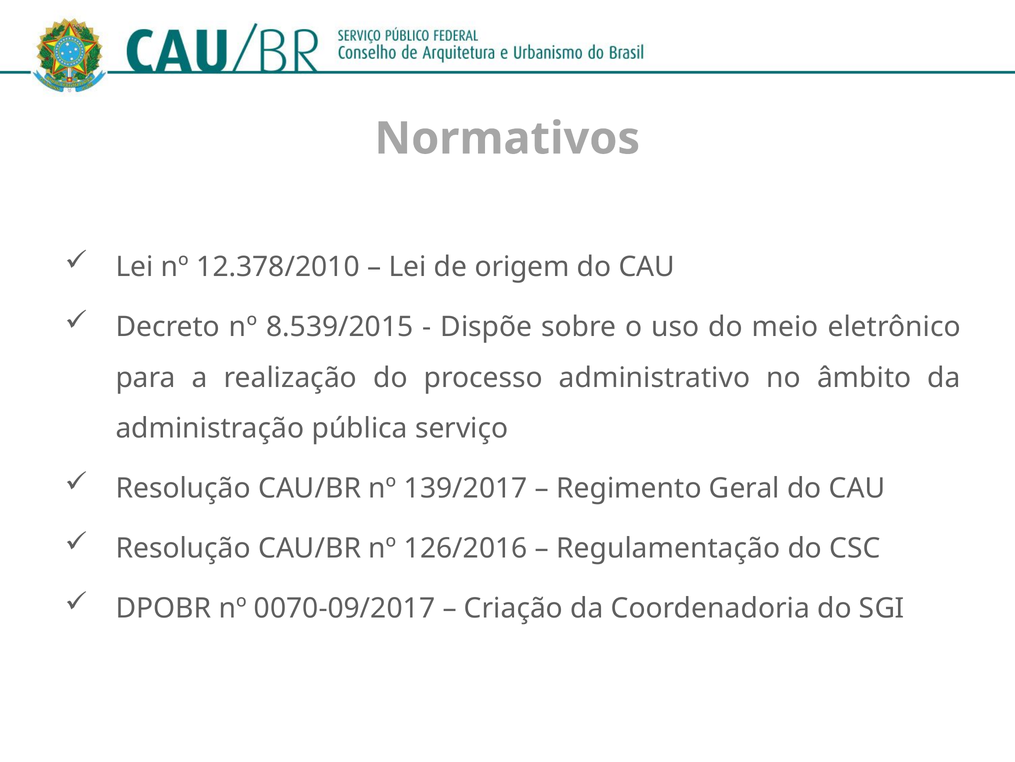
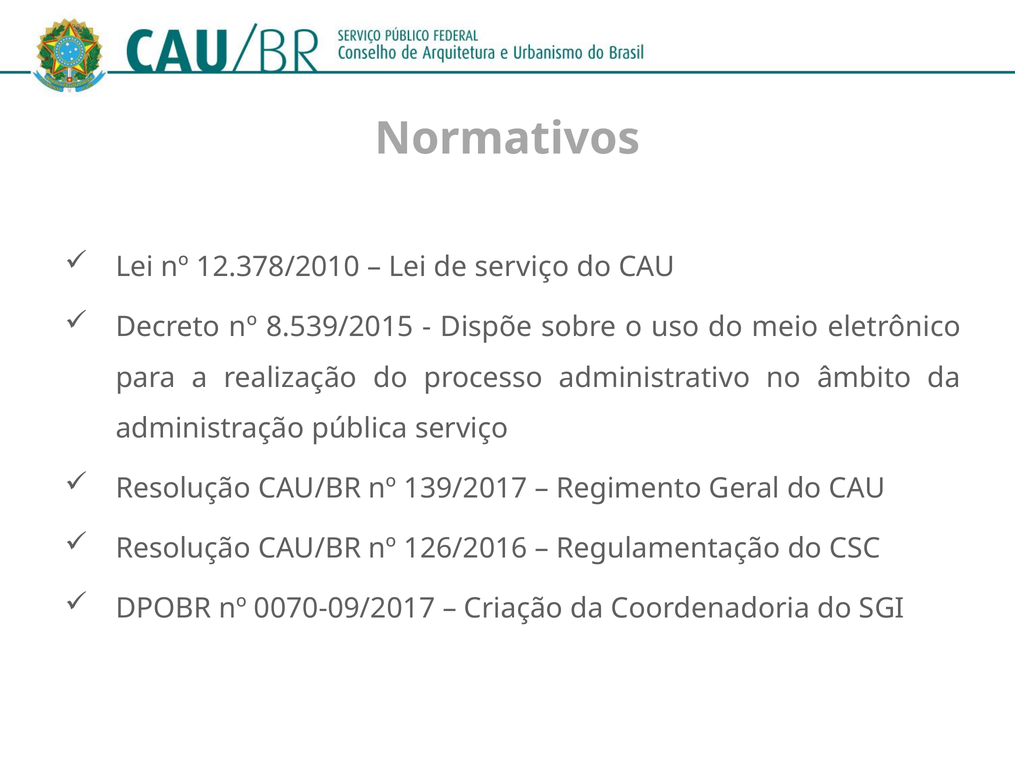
de origem: origem -> serviço
